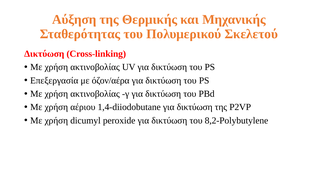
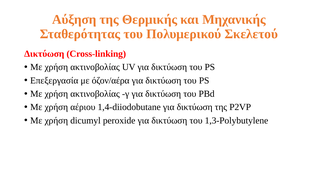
8,2-Polybutylene: 8,2-Polybutylene -> 1,3-Polybutylene
